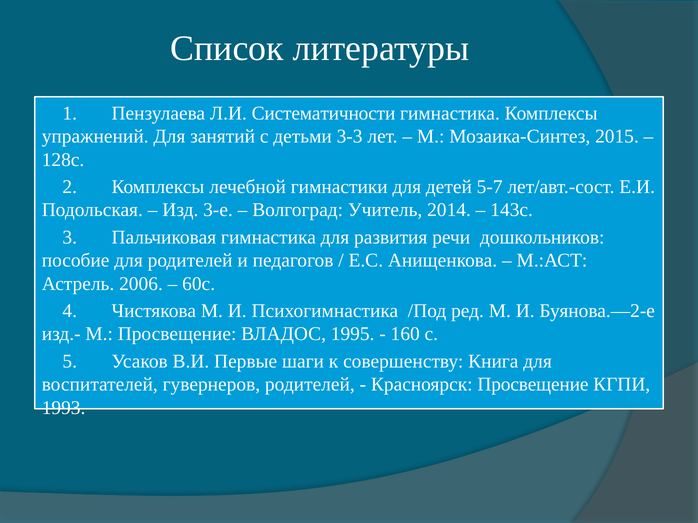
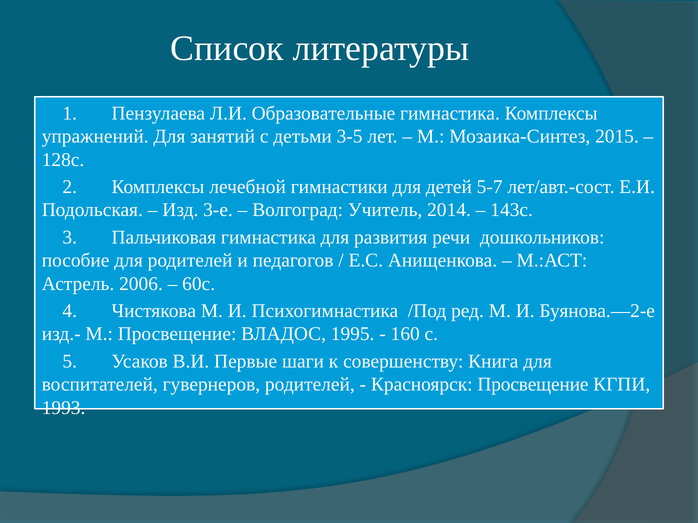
Систематичности: Систематичности -> Образовательные
3-3: 3-3 -> 3-5
